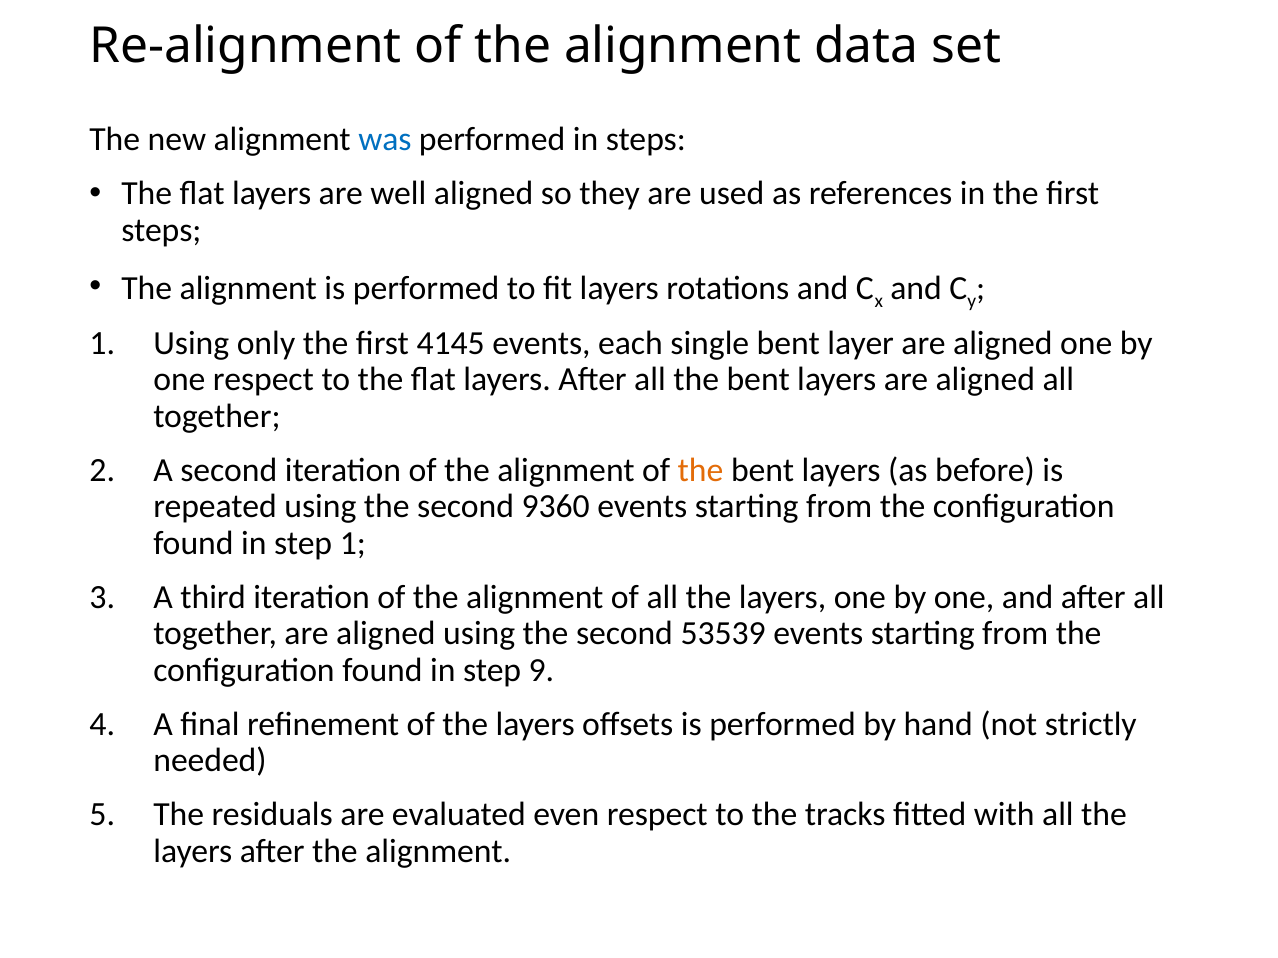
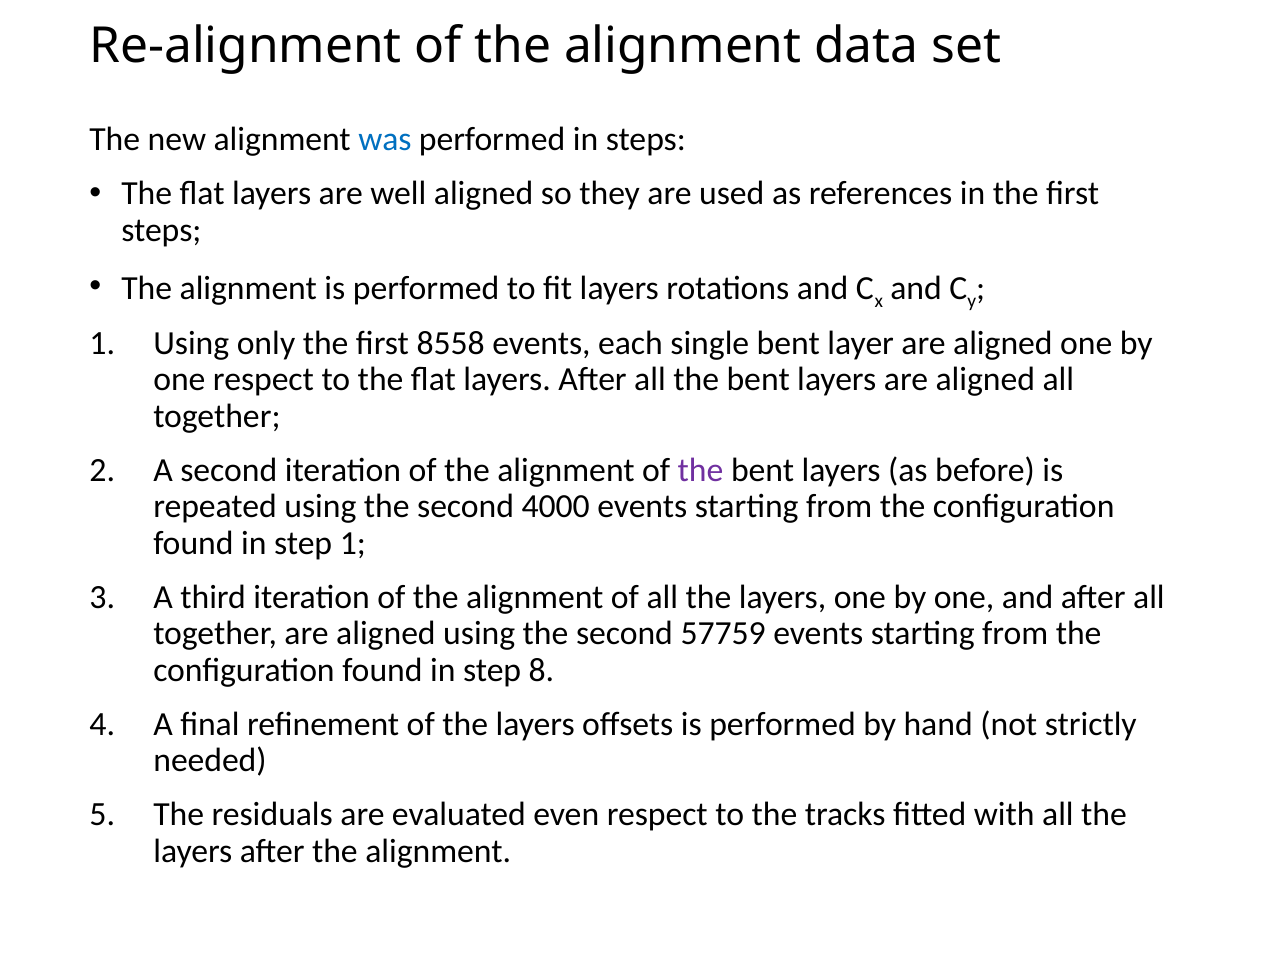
4145: 4145 -> 8558
the at (701, 470) colour: orange -> purple
9360: 9360 -> 4000
53539: 53539 -> 57759
9: 9 -> 8
